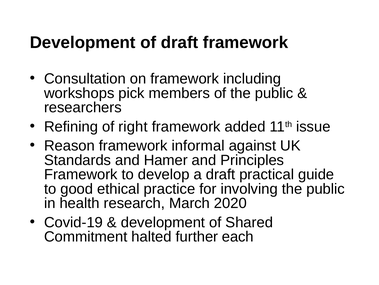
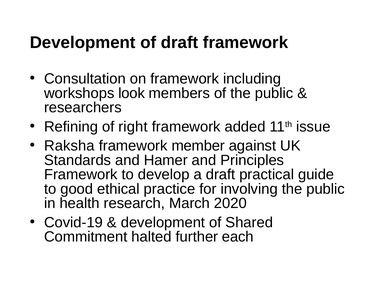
pick: pick -> look
Reason: Reason -> Raksha
informal: informal -> member
